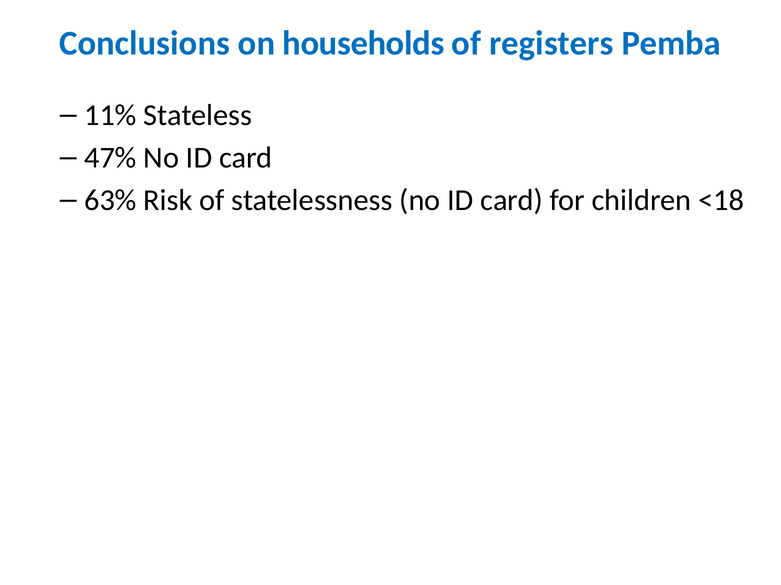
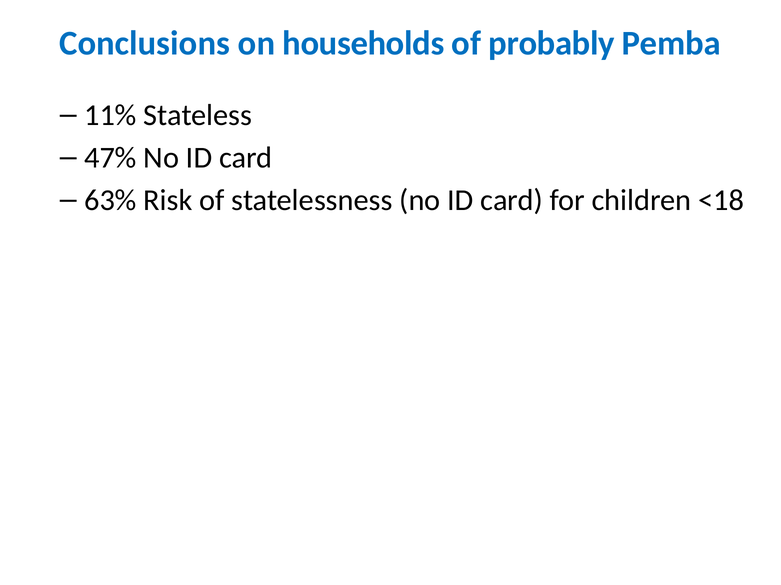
registers: registers -> probably
